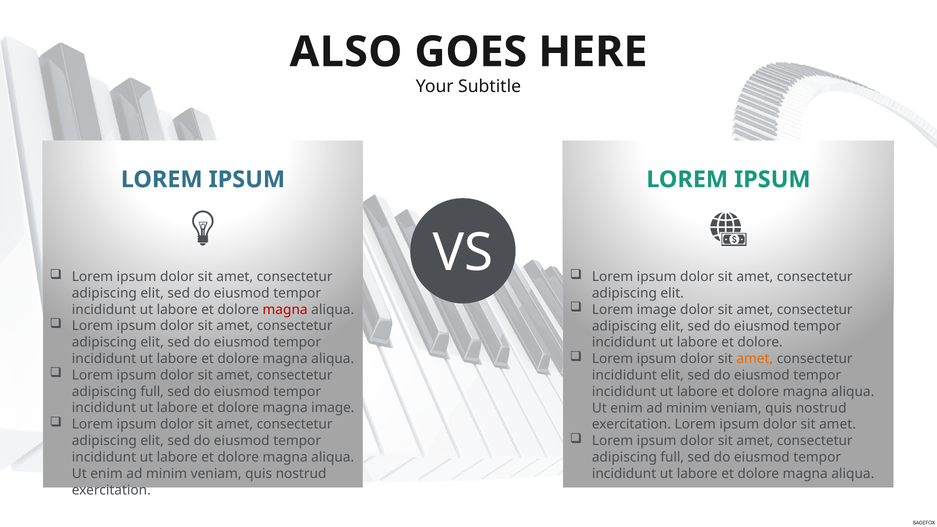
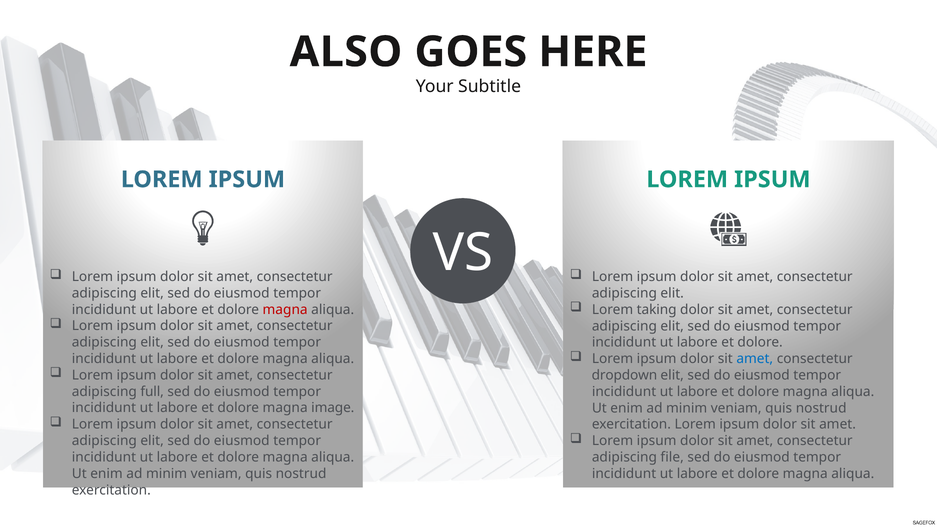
Lorem image: image -> taking
amet at (755, 359) colour: orange -> blue
incididunt at (624, 375): incididunt -> dropdown
full at (672, 457): full -> file
